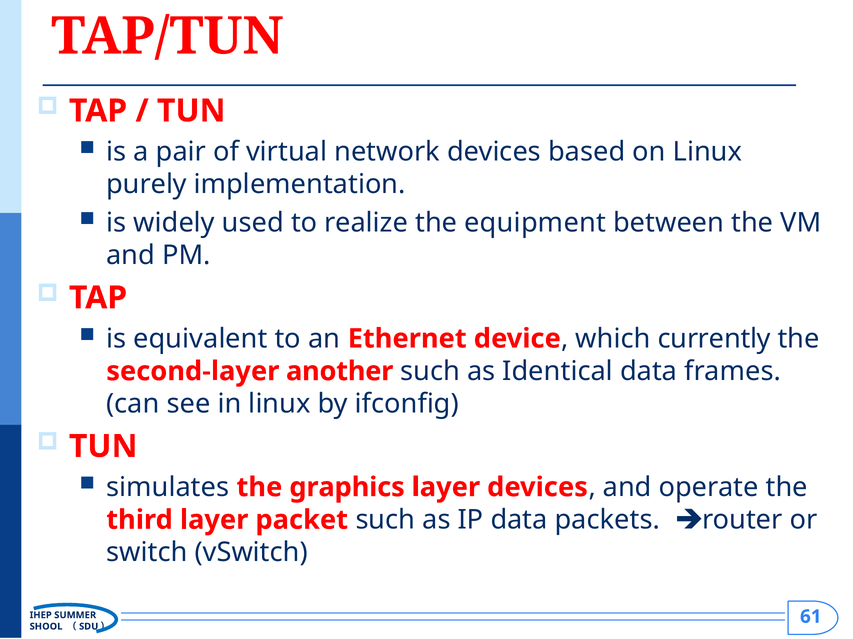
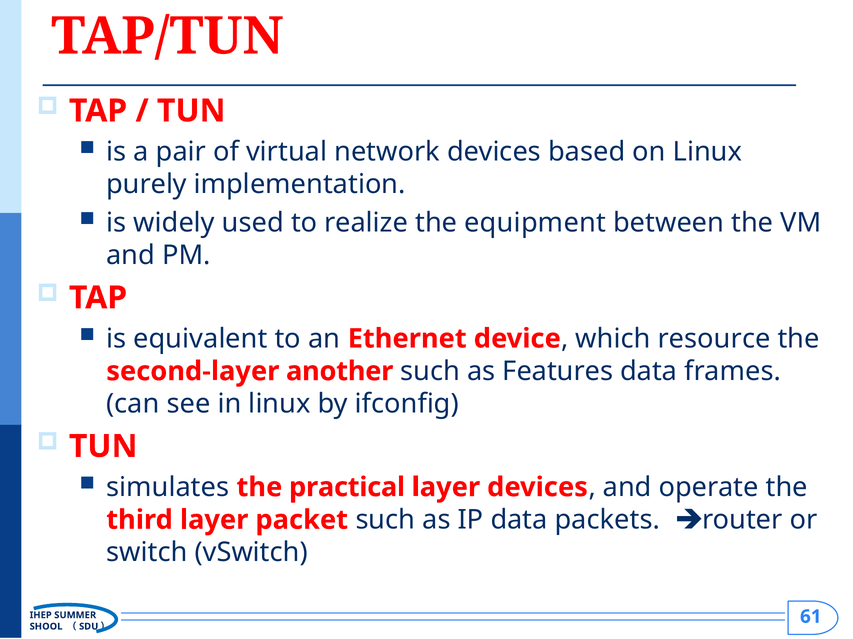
currently: currently -> resource
Identical: Identical -> Features
graphics: graphics -> practical
